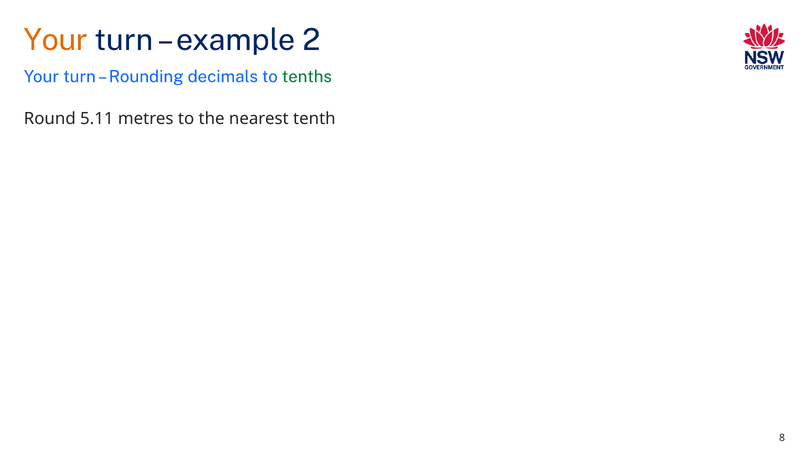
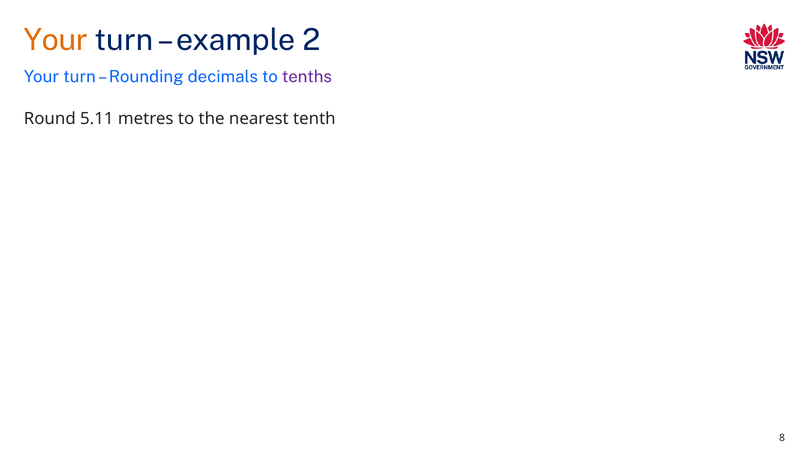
tenths colour: green -> purple
